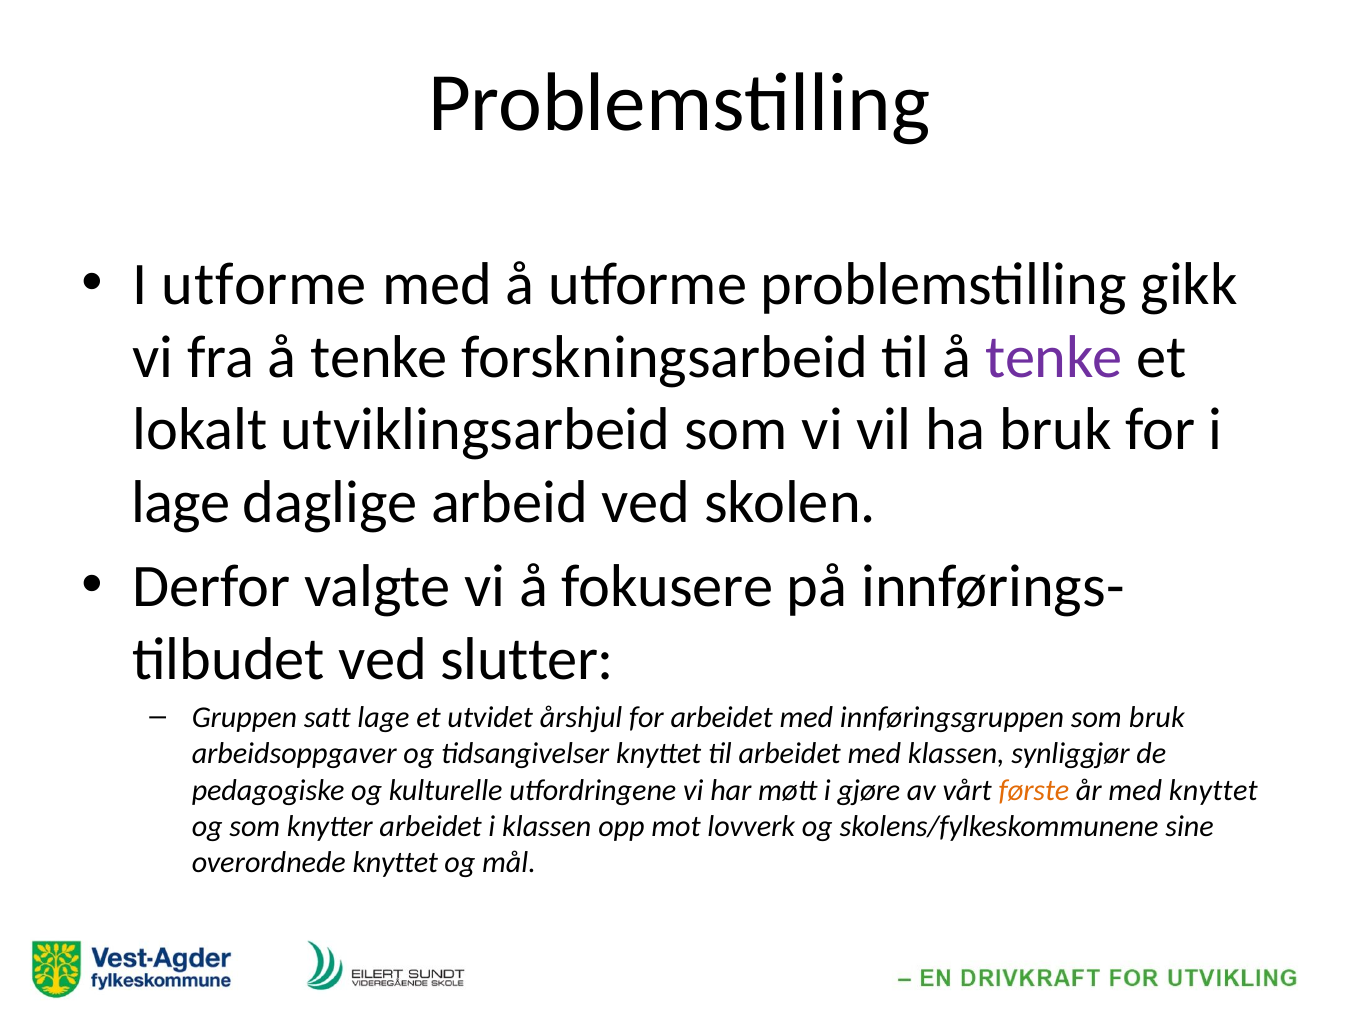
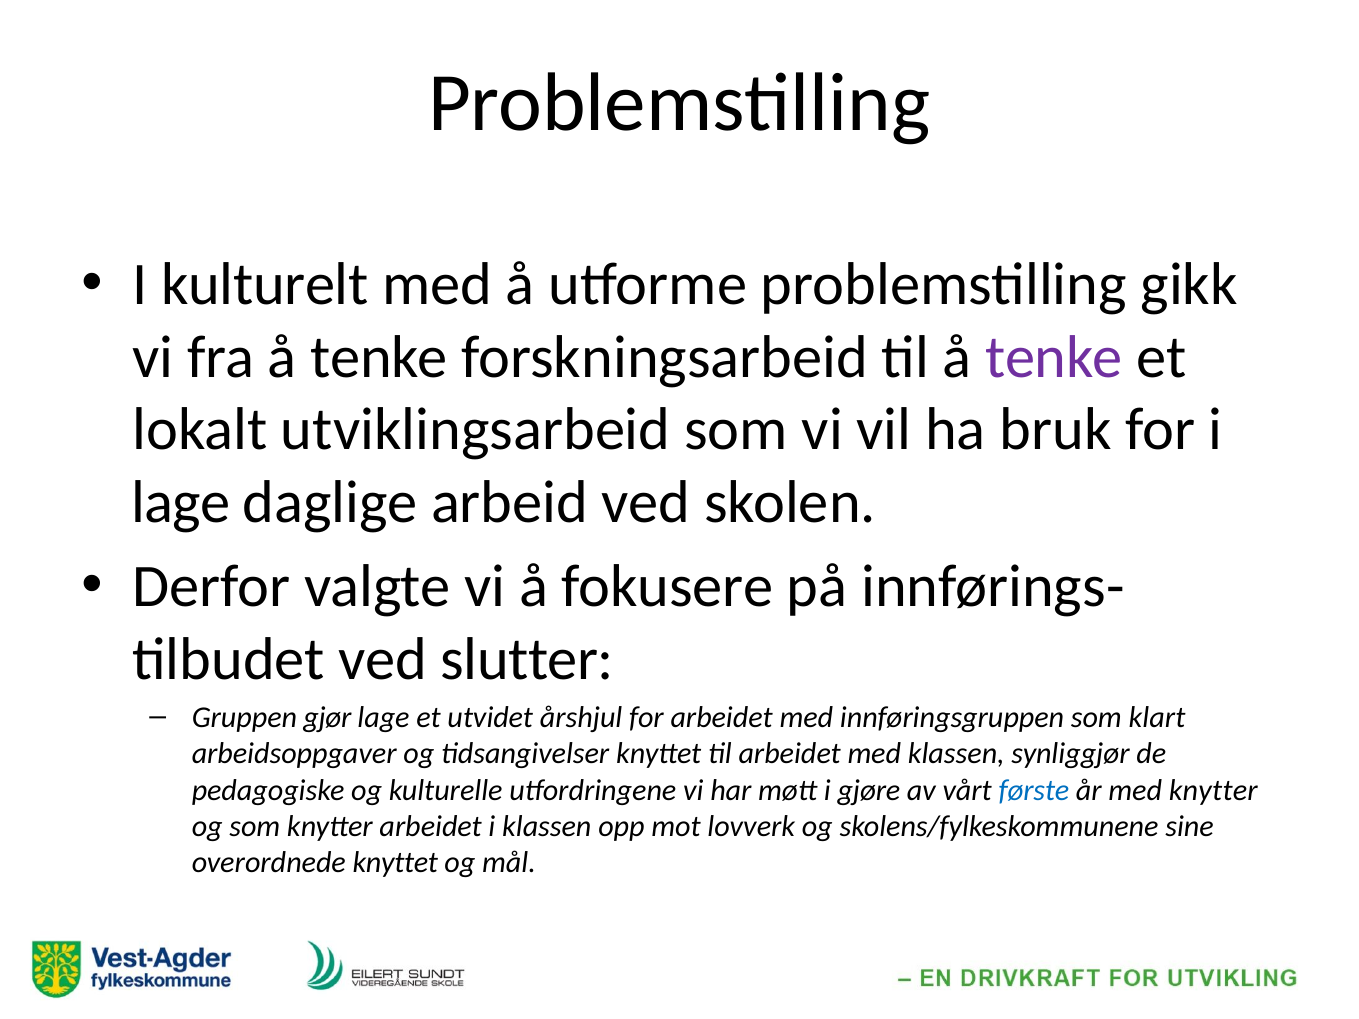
I utforme: utforme -> kulturelt
satt: satt -> gjør
som bruk: bruk -> klart
første colour: orange -> blue
med knyttet: knyttet -> knytter
